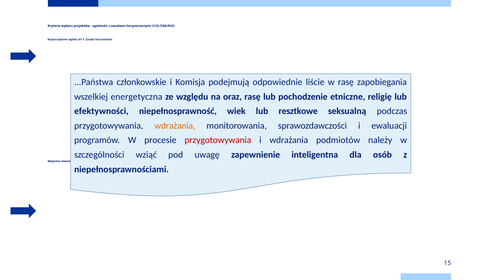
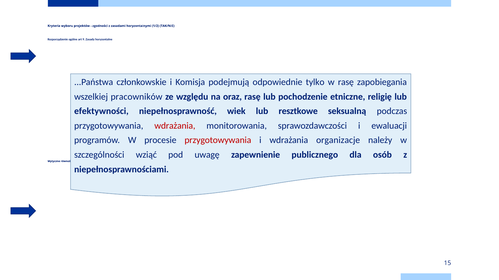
liście: liście -> tylko
energetyczna: energetyczna -> pracowników
wdrażania at (175, 126) colour: orange -> red
podmiotów: podmiotów -> organizacje
inteligentna: inteligentna -> publicznego
